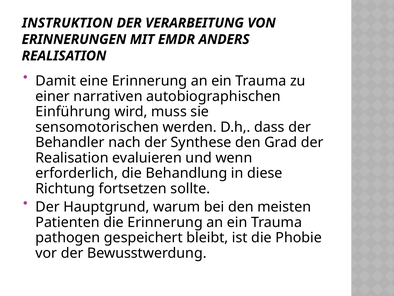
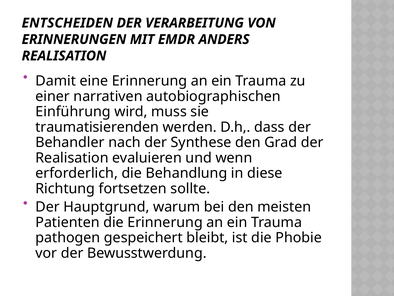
INSTRUKTION: INSTRUKTION -> ENTSCHEIDEN
sensomotorischen: sensomotorischen -> traumatisierenden
